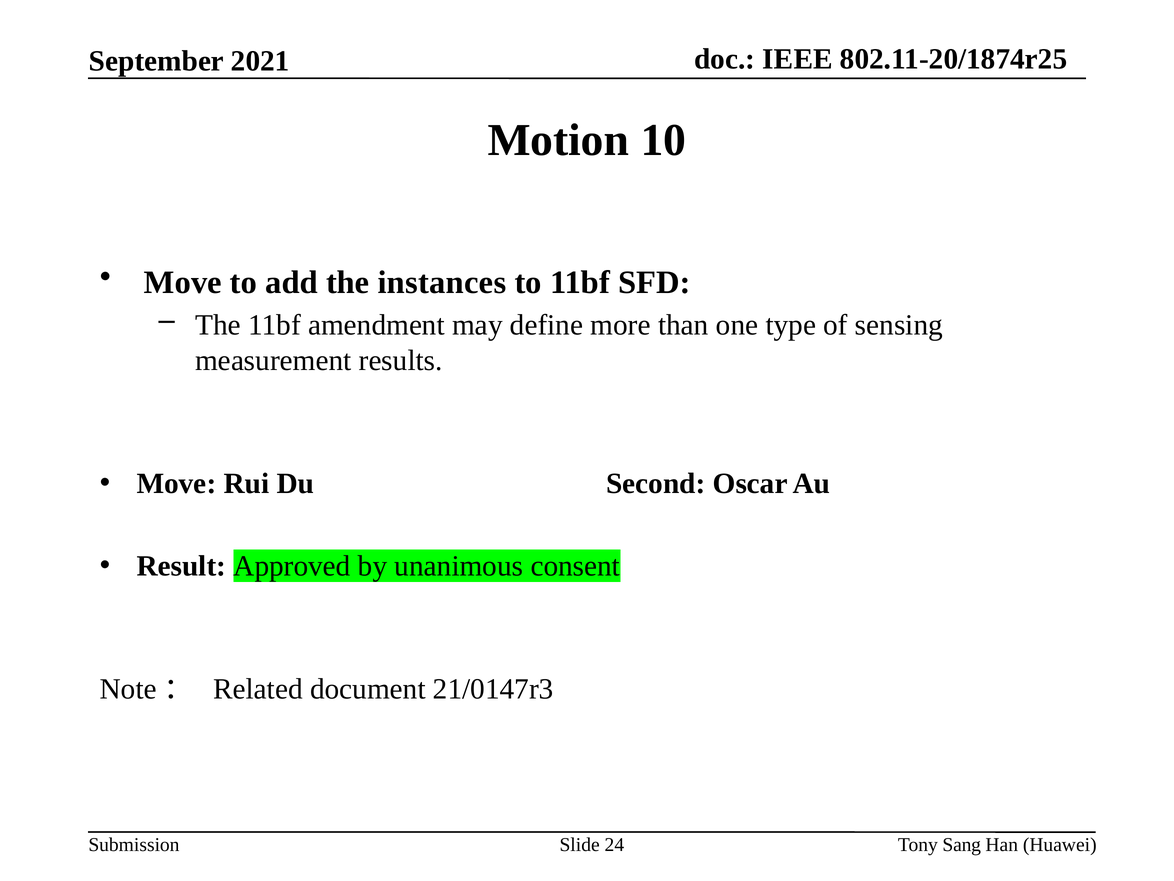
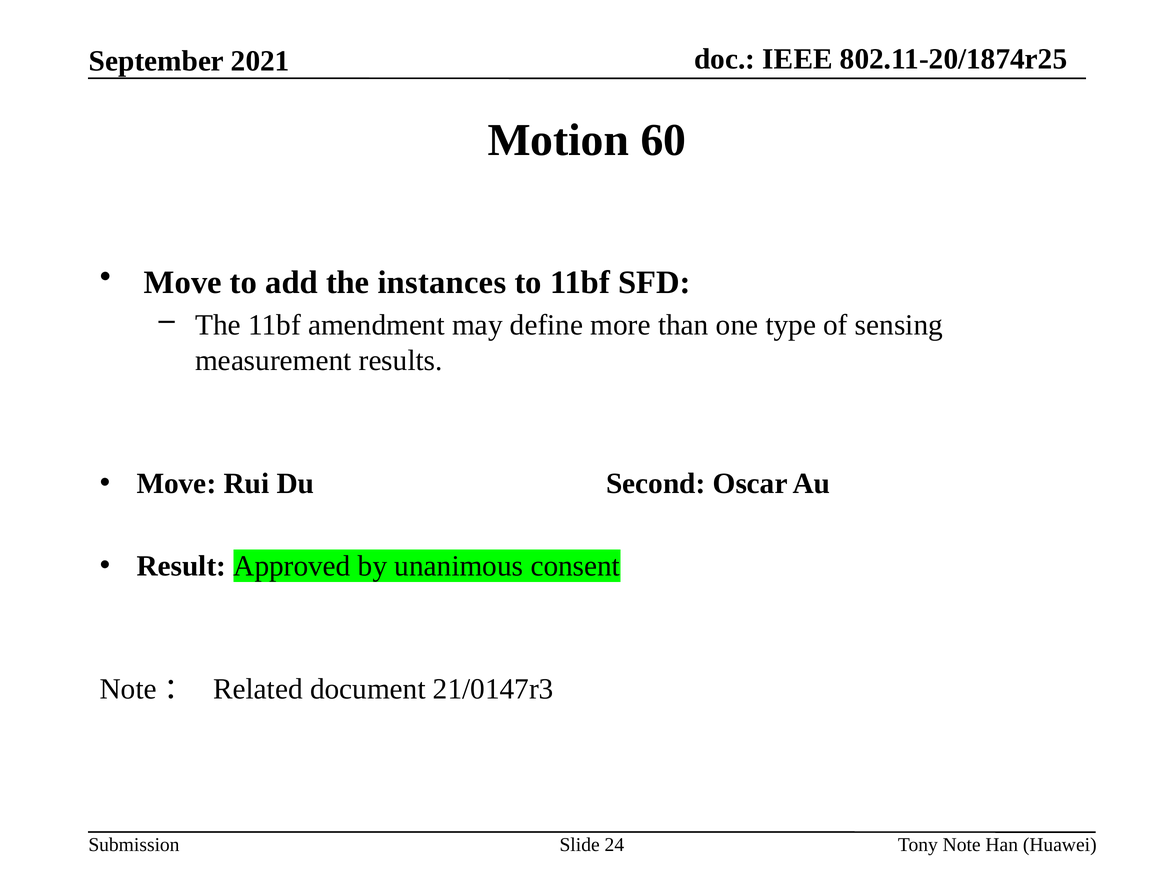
10: 10 -> 60
Sang: Sang -> Note
